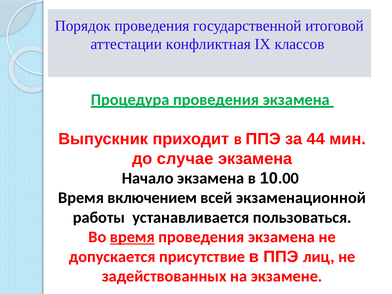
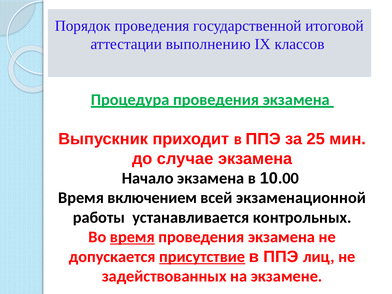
конфликтная: конфликтная -> выполнению
44: 44 -> 25
пользоваться: пользоваться -> контрольных
присутствие underline: none -> present
